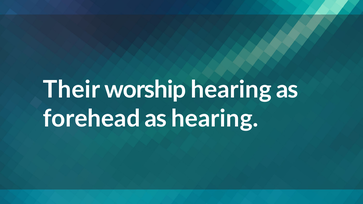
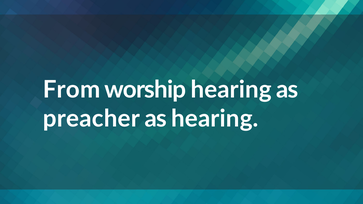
Their: Their -> From
forehead: forehead -> preacher
